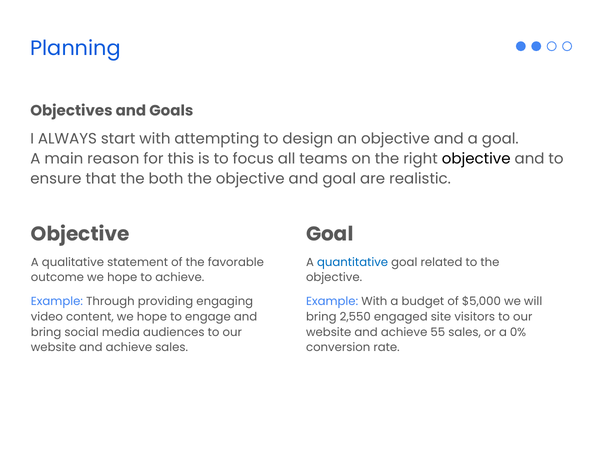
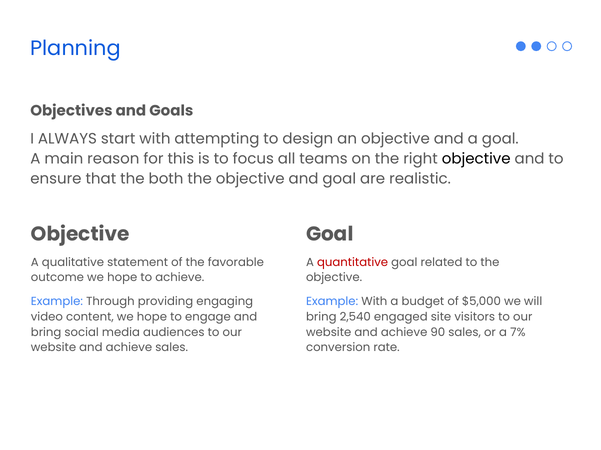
quantitative colour: blue -> red
2,550: 2,550 -> 2,540
55: 55 -> 90
0%: 0% -> 7%
